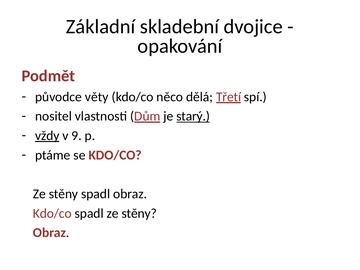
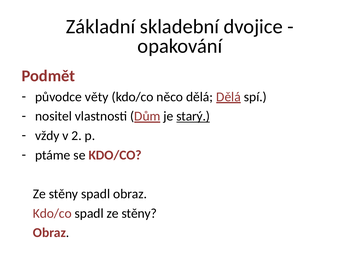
dělá Třetí: Třetí -> Dělá
vždy underline: present -> none
9: 9 -> 2
